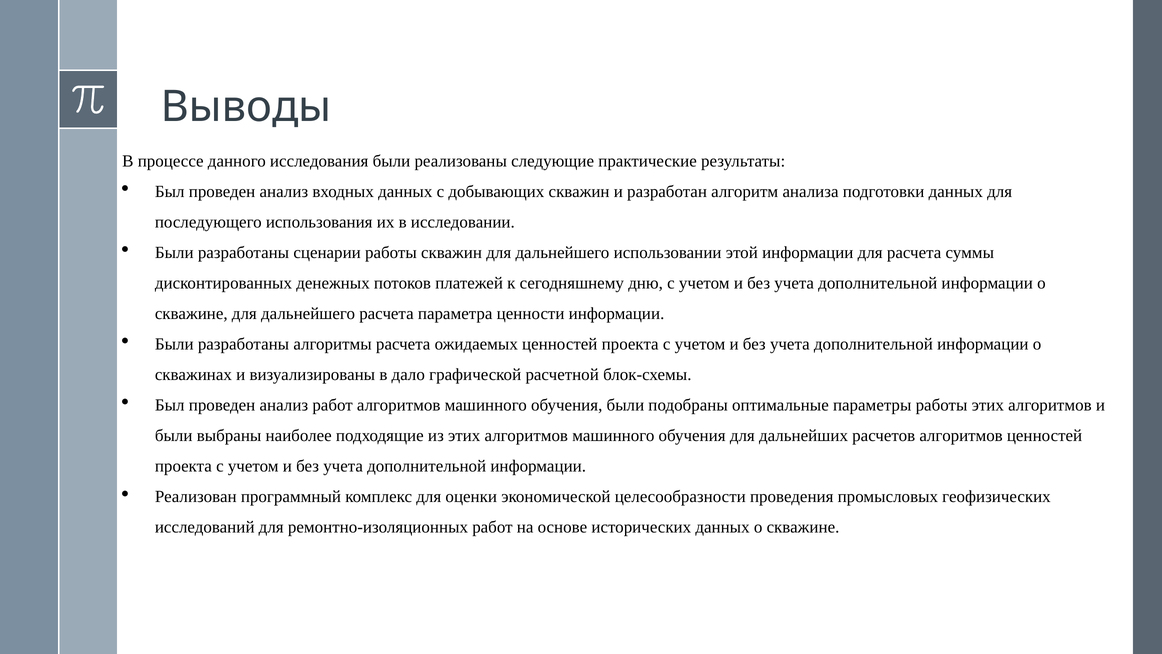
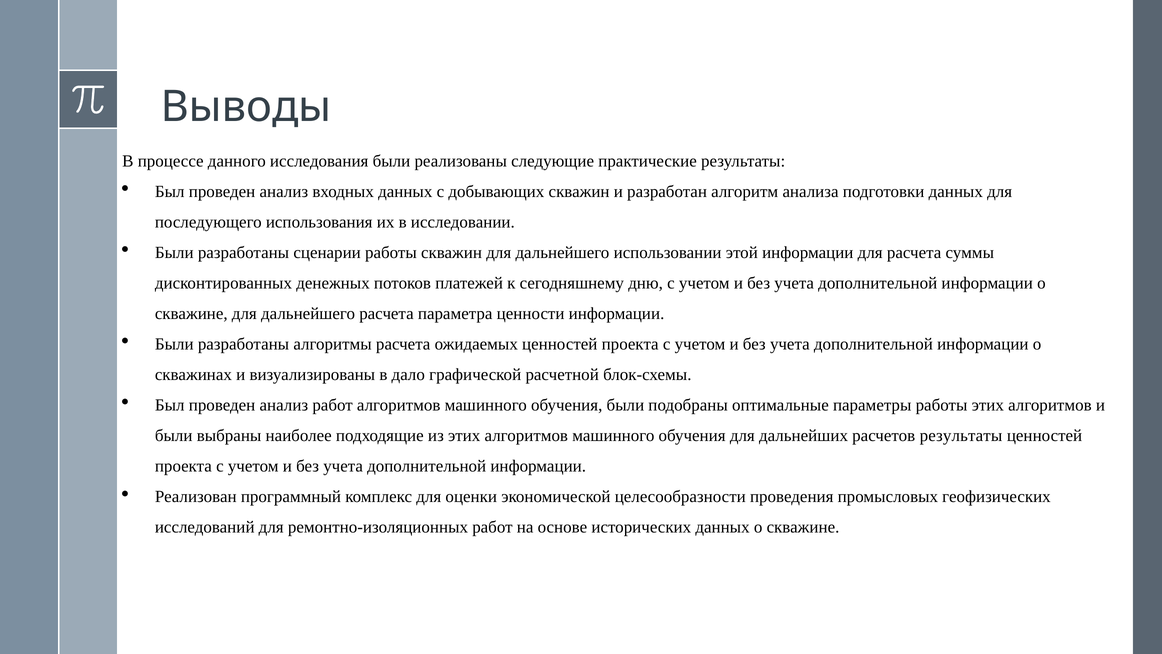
расчетов алгоритмов: алгоритмов -> результаты
